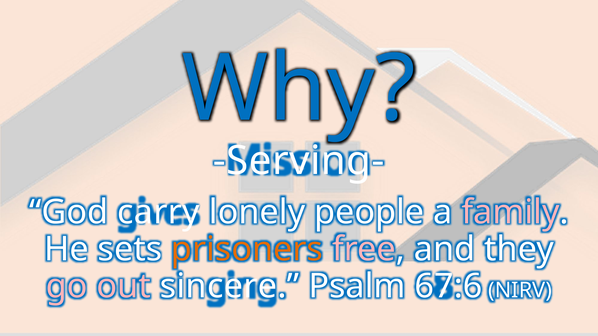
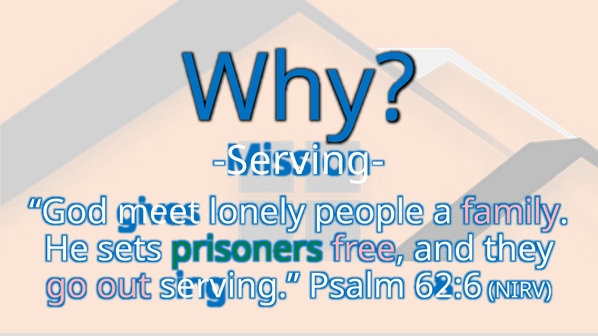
carry: carry -> meet
prisoners colour: orange -> green
sincere: sincere -> serving
67:6: 67:6 -> 62:6
